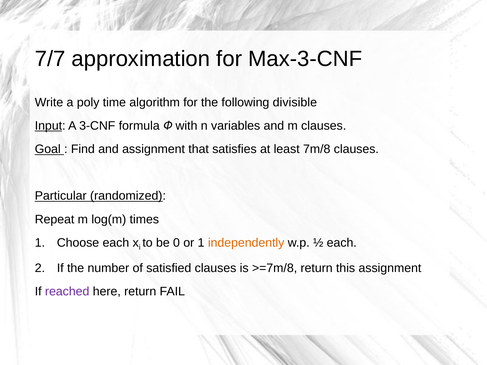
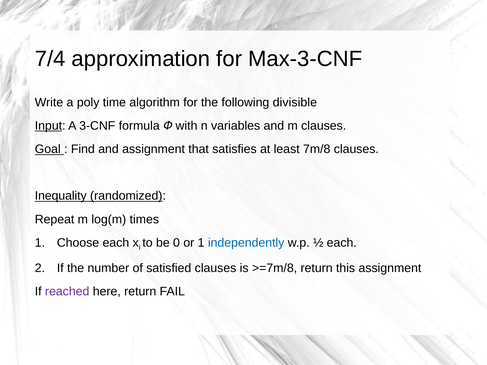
7/7: 7/7 -> 7/4
Particular: Particular -> Inequality
independently colour: orange -> blue
